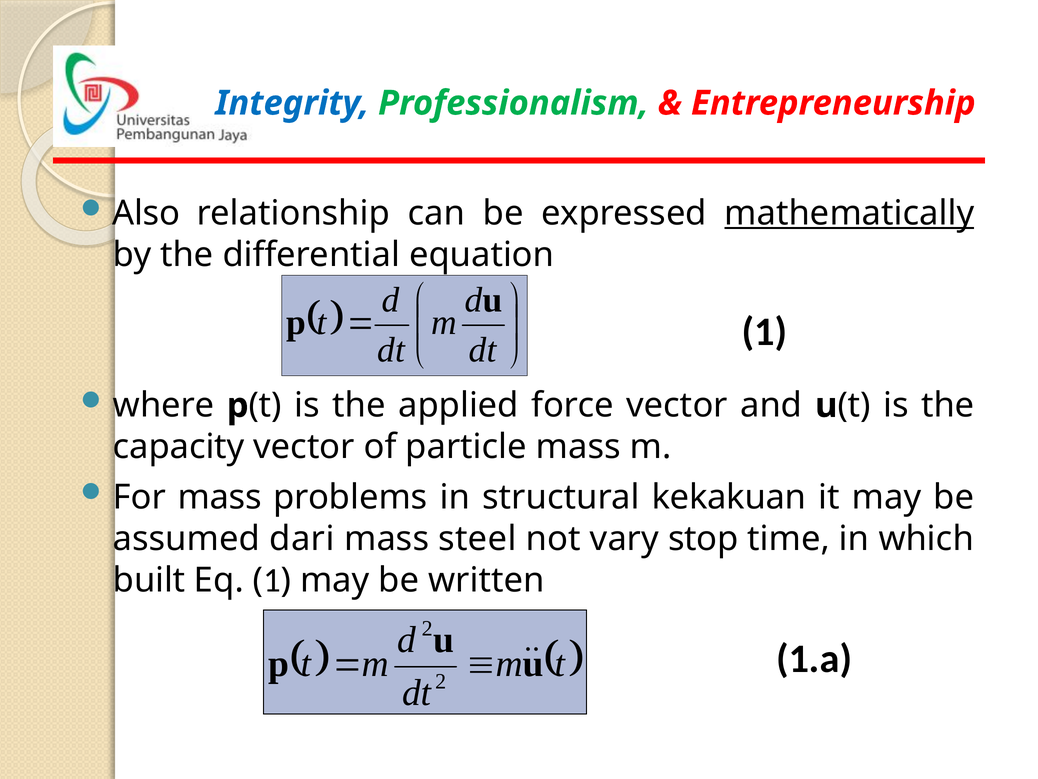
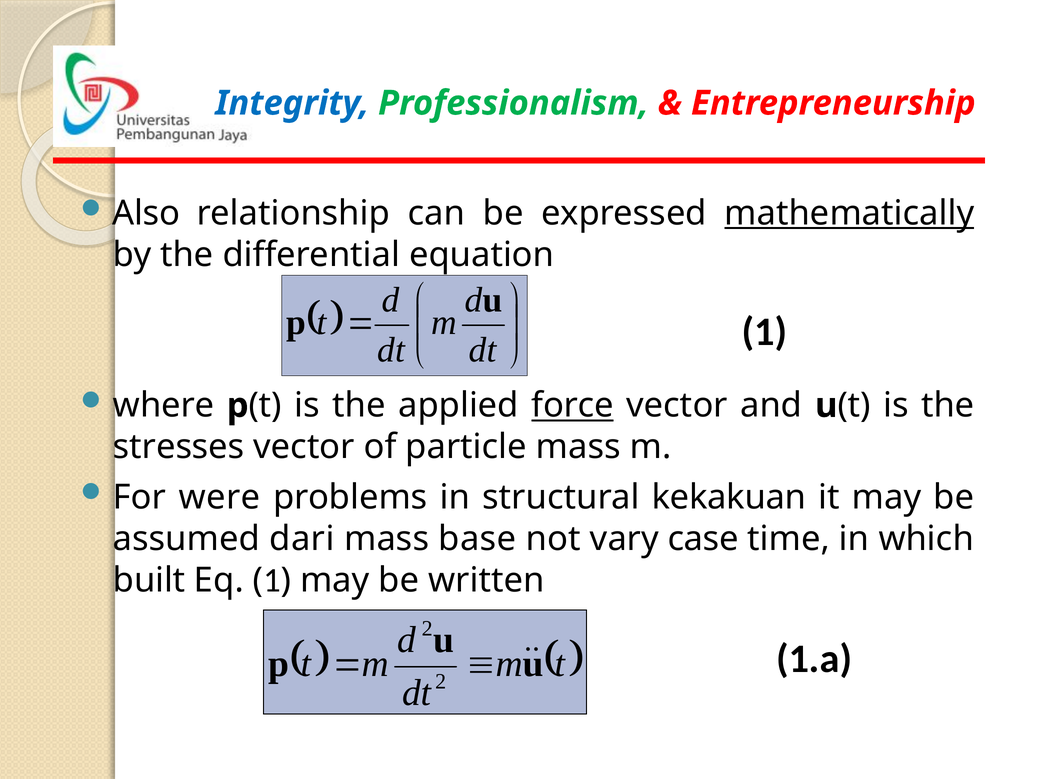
force underline: none -> present
capacity: capacity -> stresses
For mass: mass -> were
steel: steel -> base
stop: stop -> case
